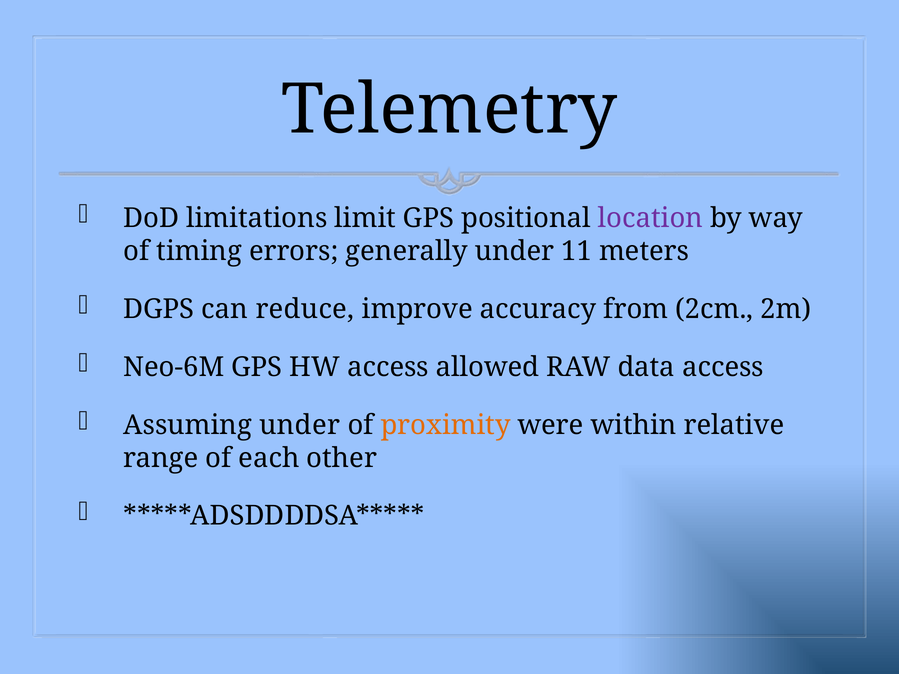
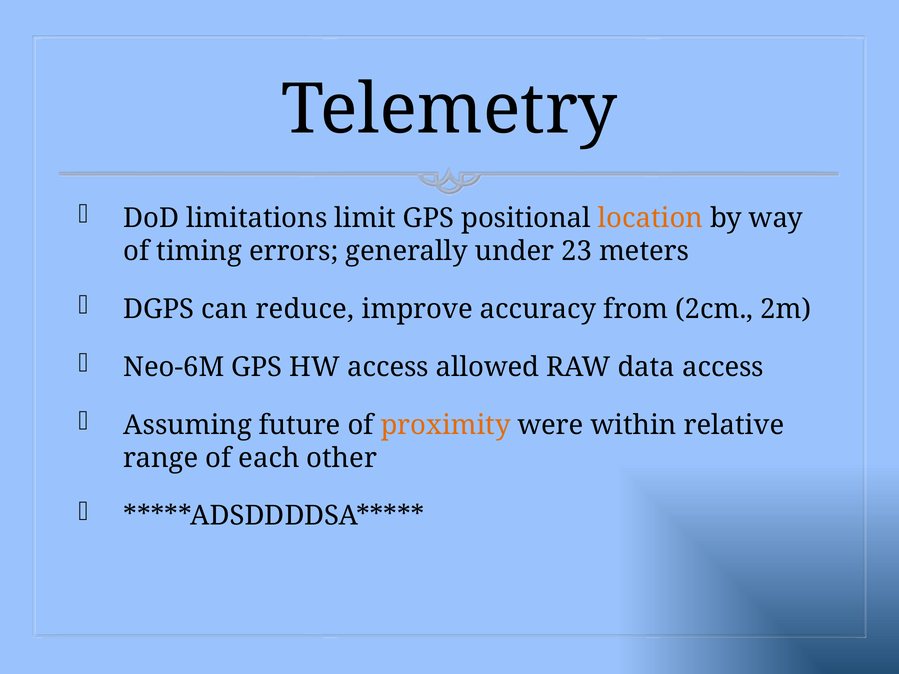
location colour: purple -> orange
11: 11 -> 23
Assuming under: under -> future
